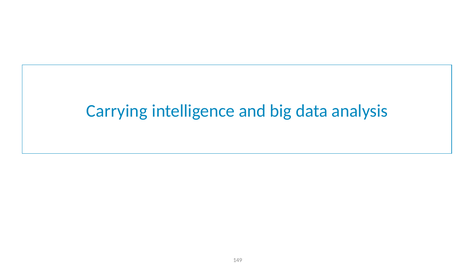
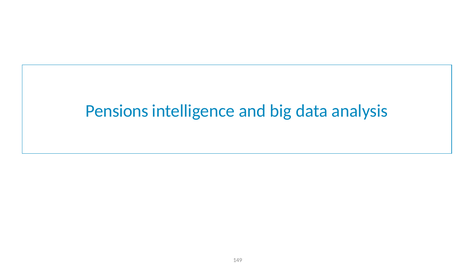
Carrying: Carrying -> Pensions
